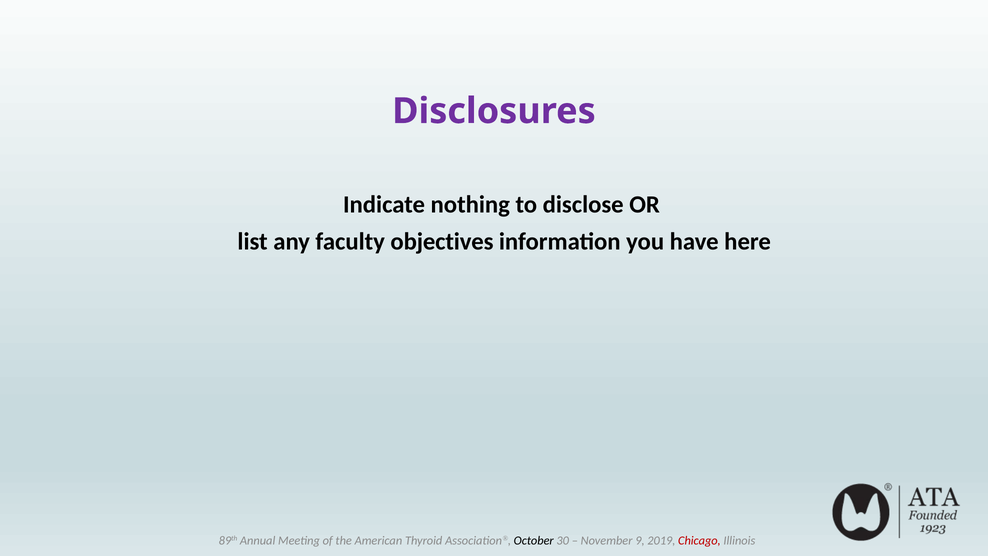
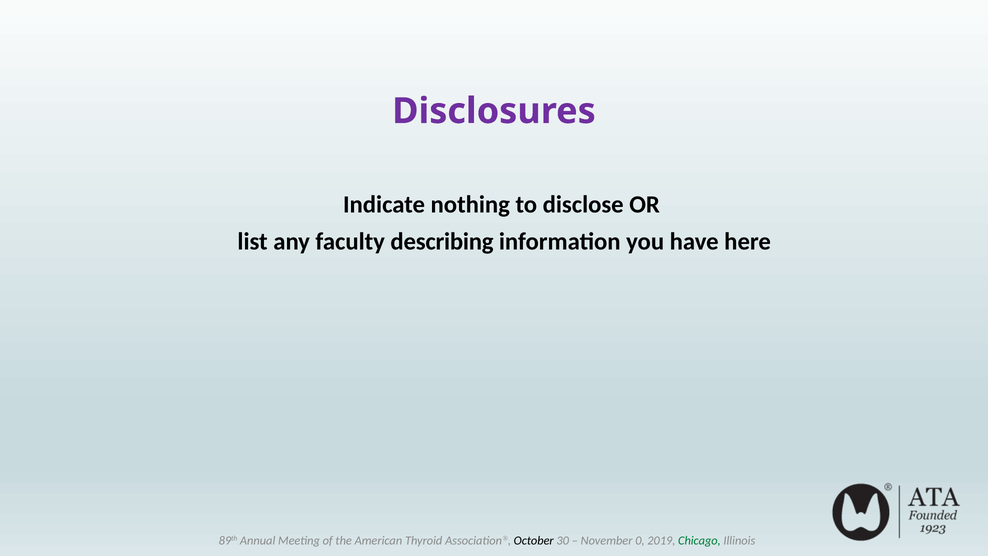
objectives: objectives -> describing
9: 9 -> 0
Chicago colour: red -> green
